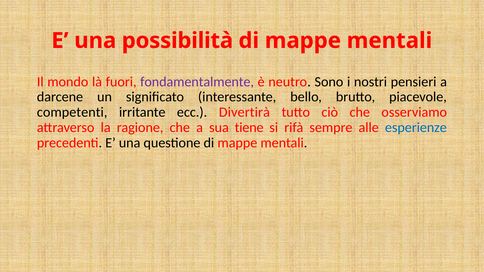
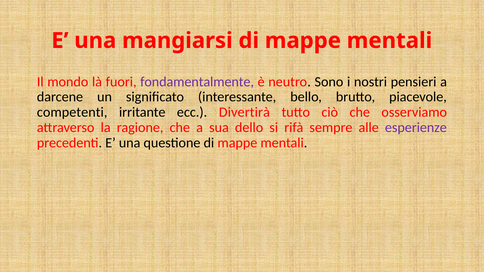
possibilità: possibilità -> mangiarsi
tiene: tiene -> dello
esperienze colour: blue -> purple
